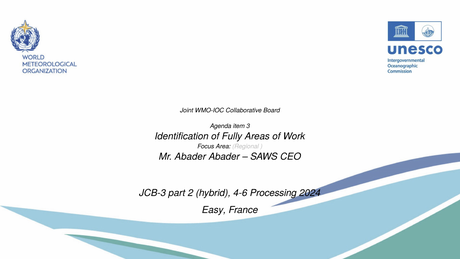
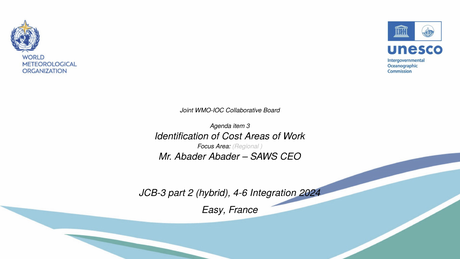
Fully: Fully -> Cost
Processing: Processing -> Integration
